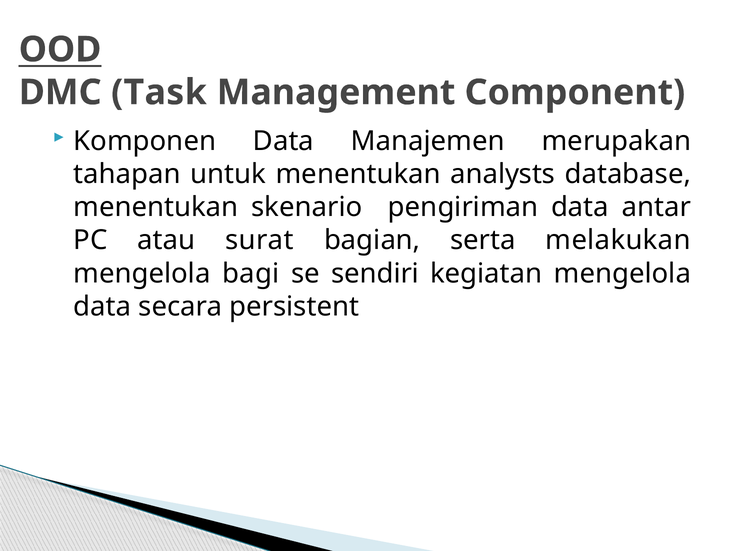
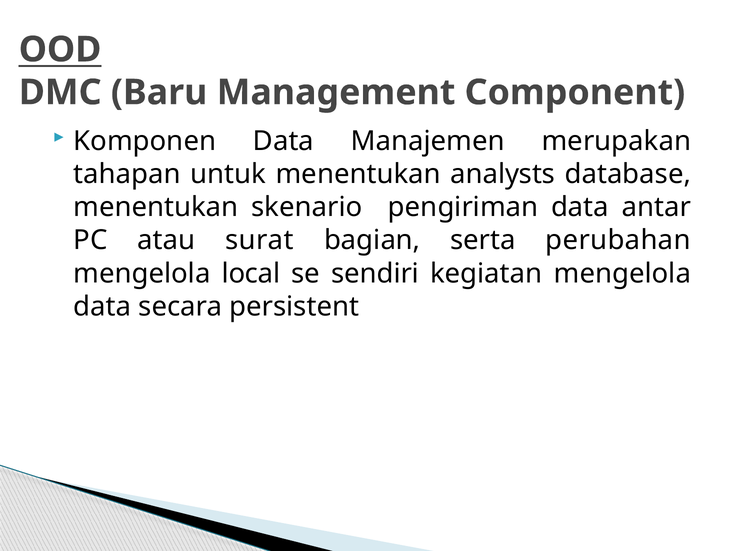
Task: Task -> Baru
melakukan: melakukan -> perubahan
bagi: bagi -> local
